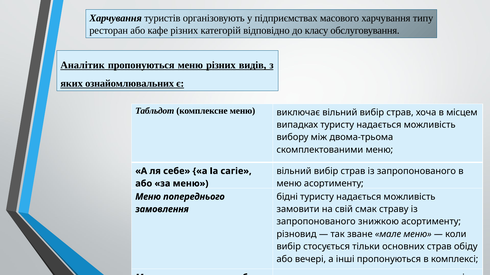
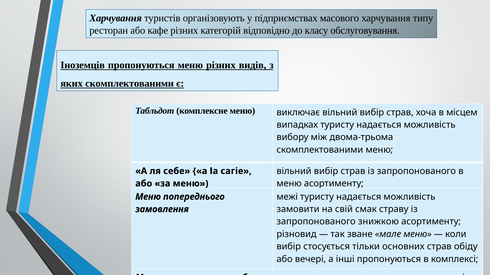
Аналітик: Аналітик -> Іноземців
яких ознайомлювальних: ознайомлювальних -> скомплектованими
бідні: бідні -> межі
